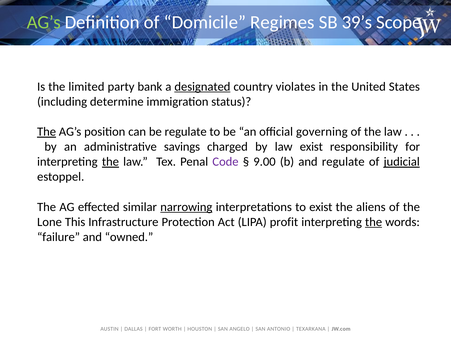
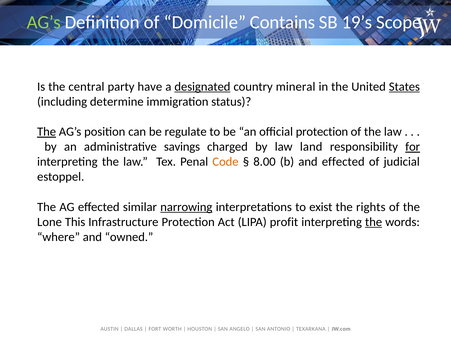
Regimes: Regimes -> Contains
39’s: 39’s -> 19’s
limited: limited -> central
bank: bank -> have
violates: violates -> mineral
States underline: none -> present
official governing: governing -> protection
law exist: exist -> land
for underline: none -> present
the at (110, 162) underline: present -> none
Code colour: purple -> orange
9.00: 9.00 -> 8.00
and regulate: regulate -> effected
judicial underline: present -> none
aliens: aliens -> rights
failure: failure -> where
